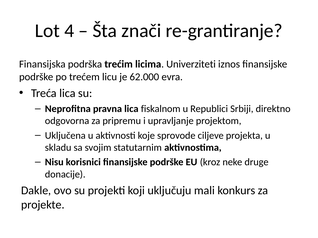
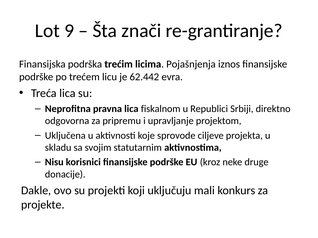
4: 4 -> 9
Univerziteti: Univerziteti -> Pojašnjenja
62.000: 62.000 -> 62.442
